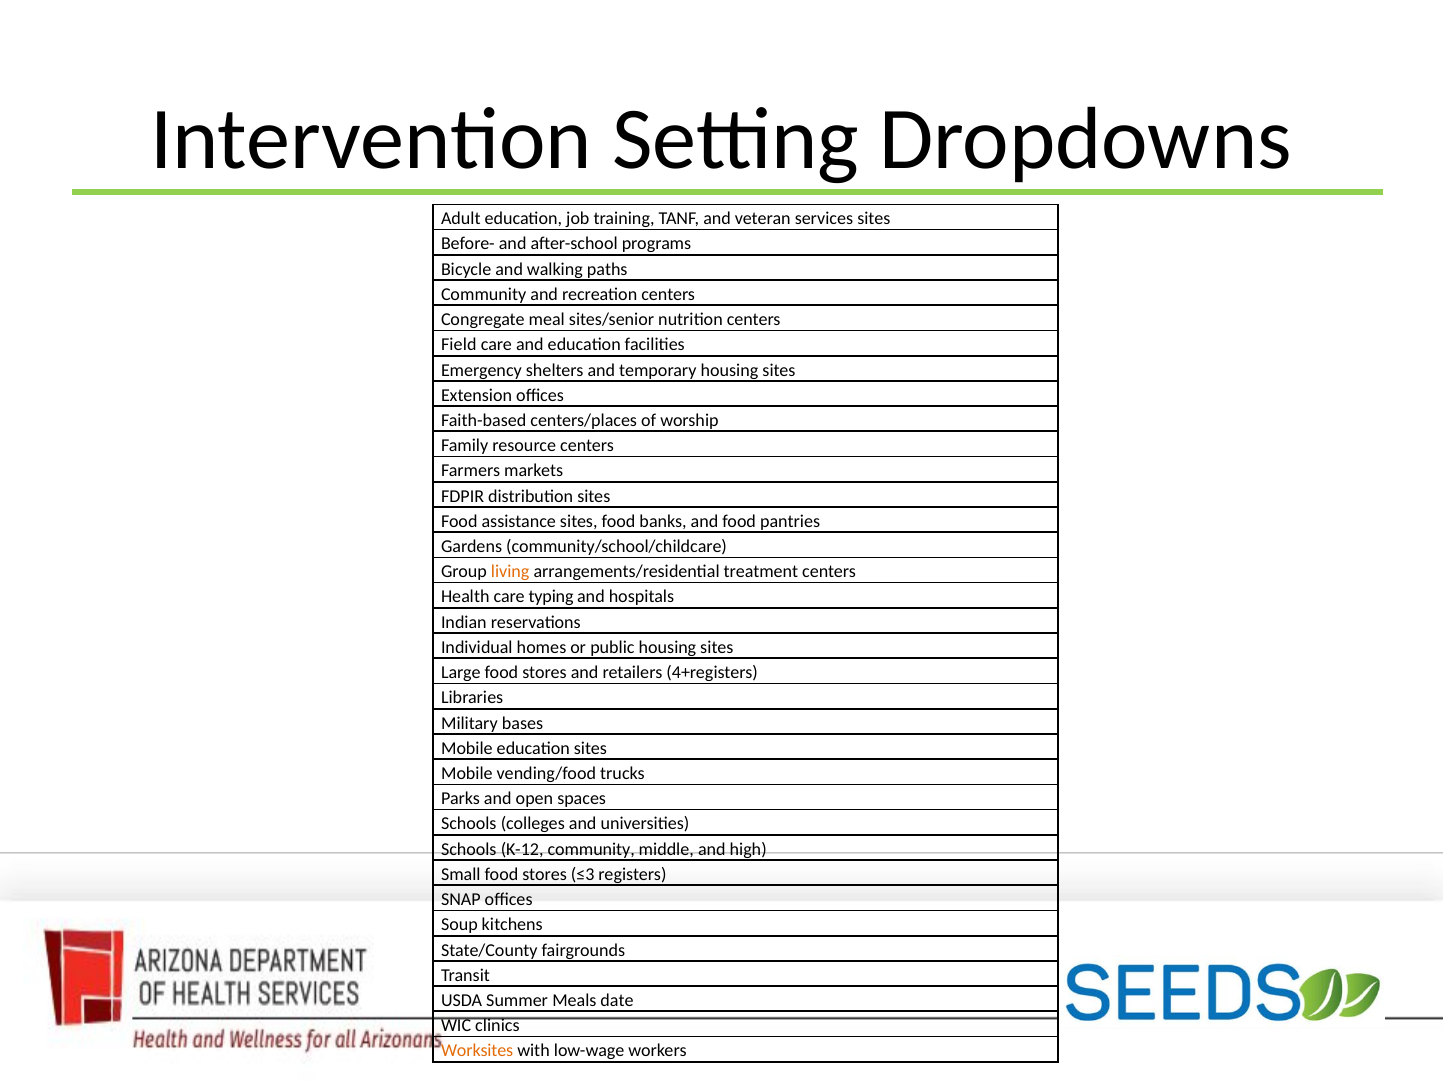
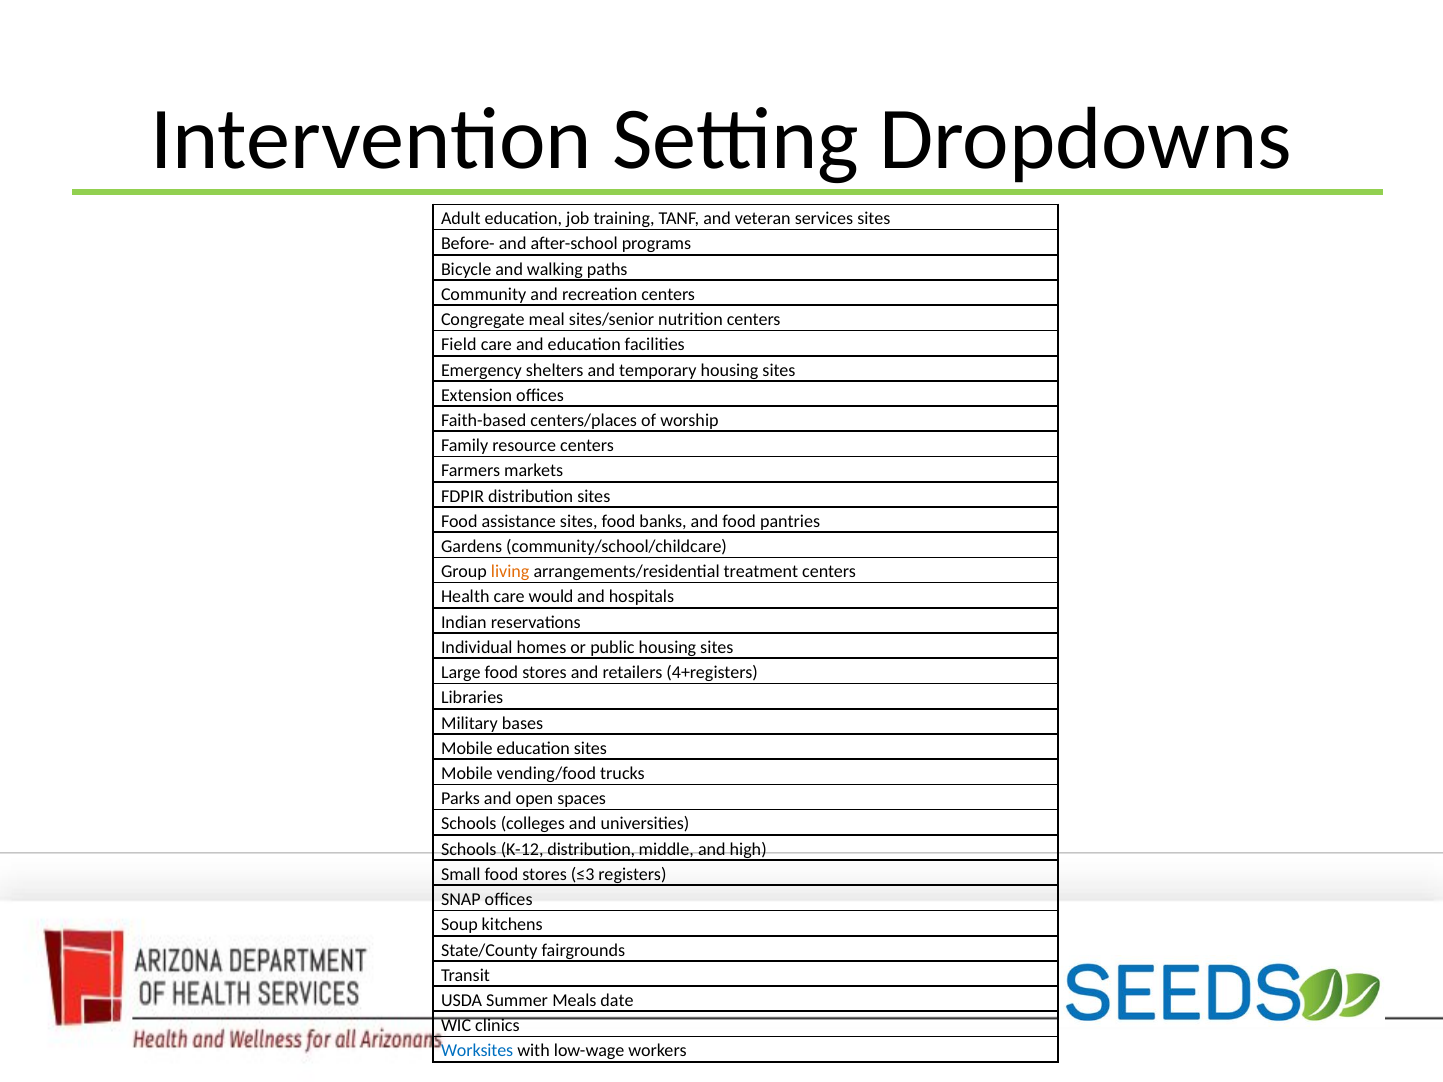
typing: typing -> would
K-12 community: community -> distribution
Worksites colour: orange -> blue
